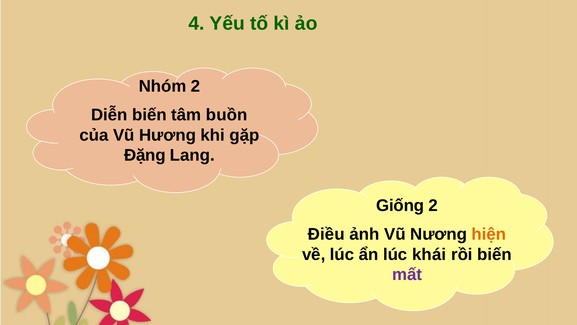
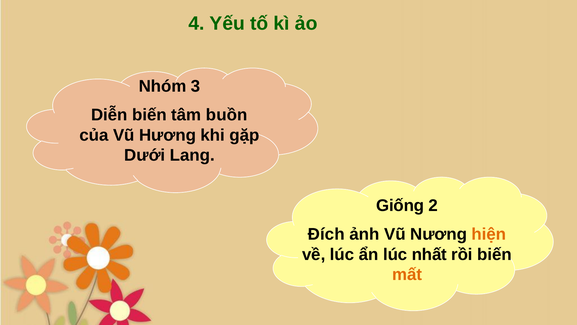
Nhóm 2: 2 -> 3
Đặng: Đặng -> Dưới
Điều: Điều -> Đích
khái: khái -> nhất
mất colour: purple -> orange
